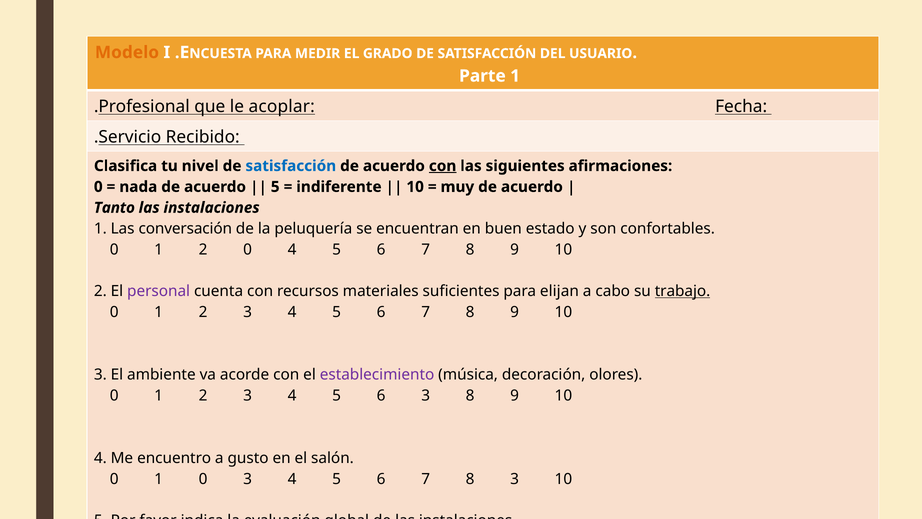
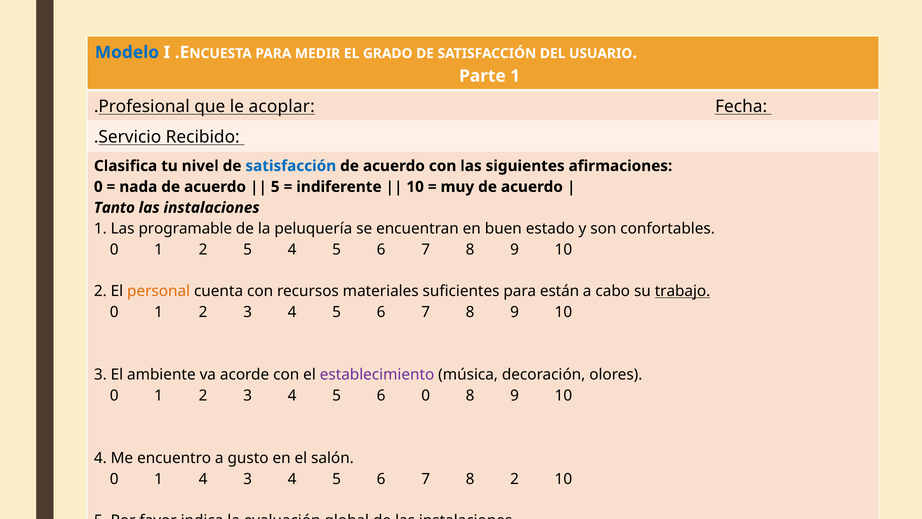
Modelo colour: orange -> blue
con at (443, 166) underline: present -> none
conversación: conversación -> programable
2 0: 0 -> 5
personal colour: purple -> orange
elijan: elijan -> están
6 3: 3 -> 0
1 0: 0 -> 4
8 3: 3 -> 2
